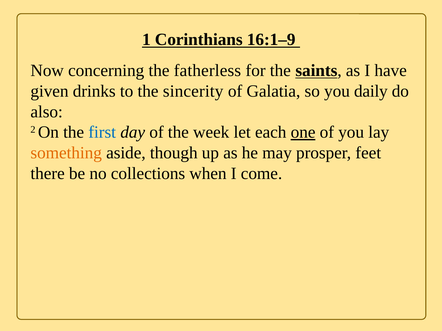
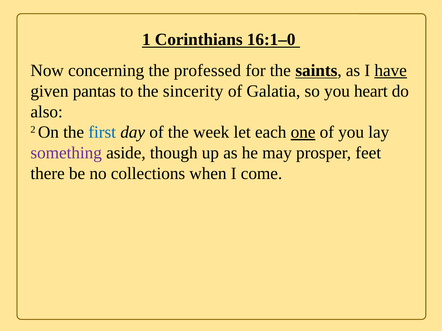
16:1–9: 16:1–9 -> 16:1–0
fatherless: fatherless -> professed
have underline: none -> present
drinks: drinks -> pantas
daily: daily -> heart
something colour: orange -> purple
